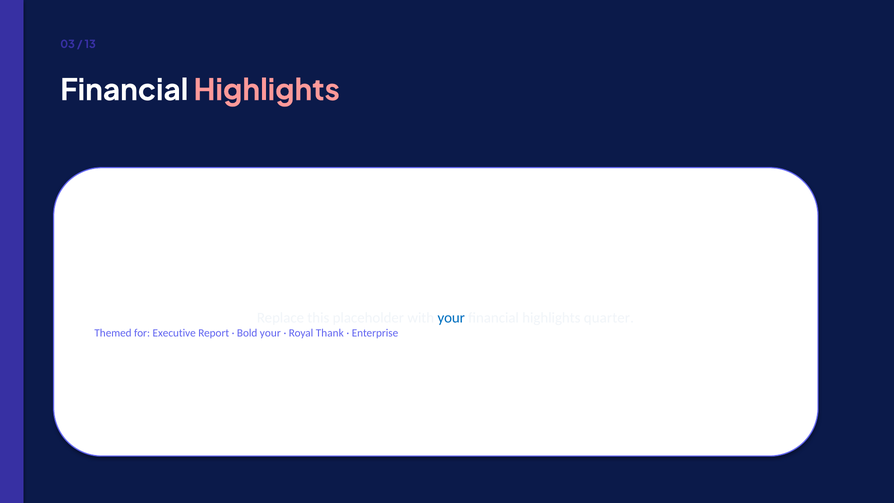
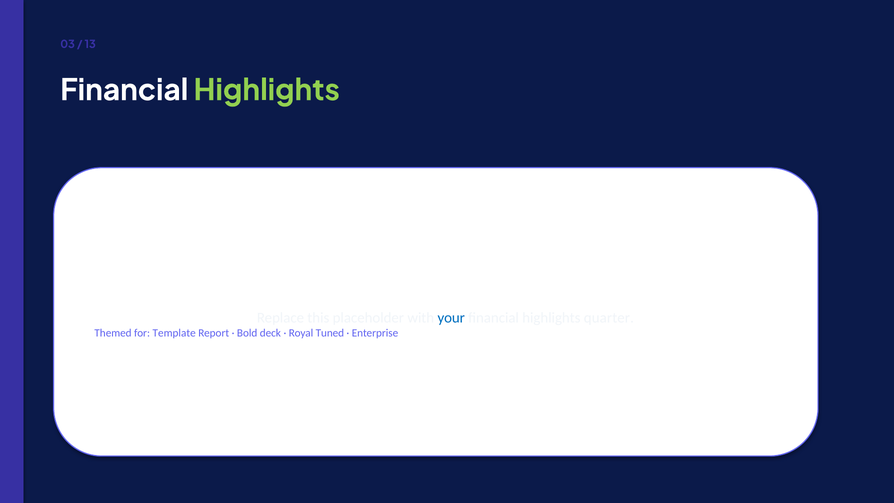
Highlights at (267, 90) colour: pink -> light green
Executive: Executive -> Template
Bold your: your -> deck
Thank: Thank -> Tuned
